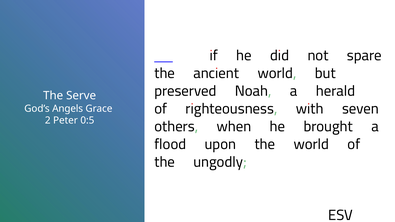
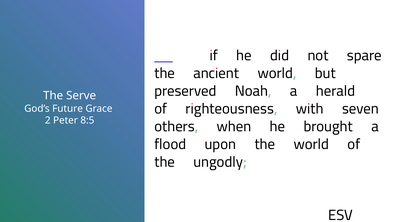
Angels: Angels -> Future
0:5: 0:5 -> 8:5
